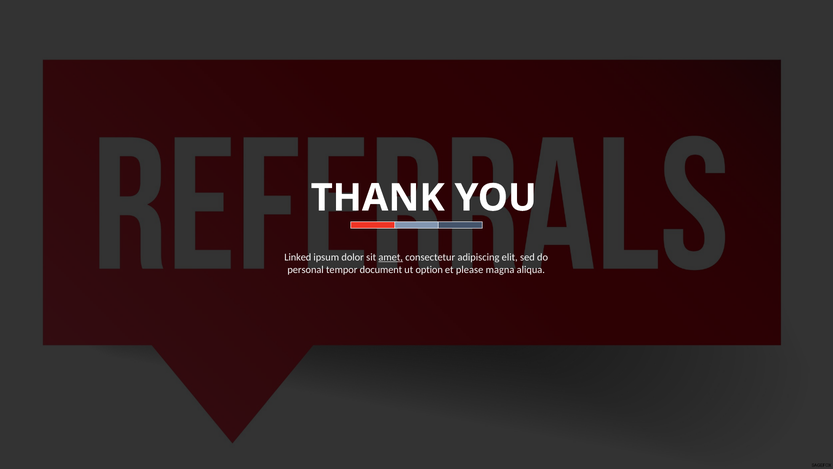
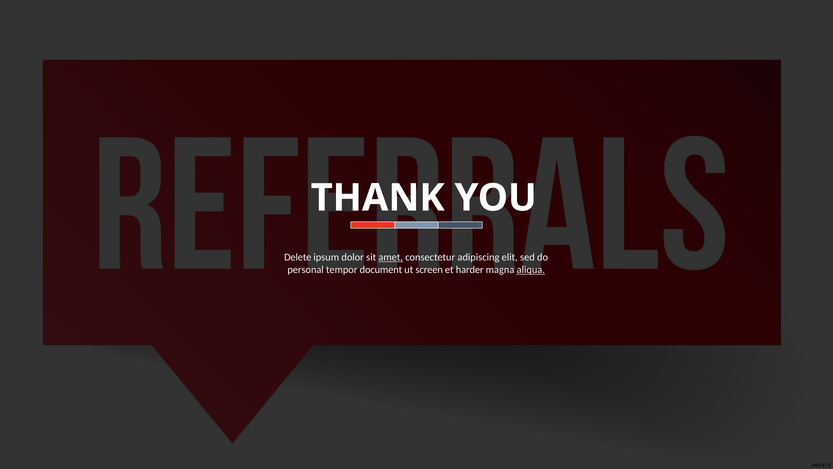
Linked: Linked -> Delete
option: option -> screen
please: please -> harder
aliqua underline: none -> present
